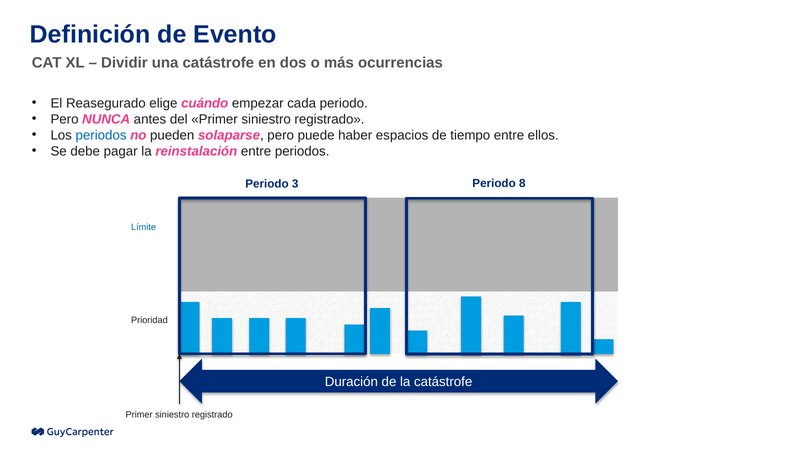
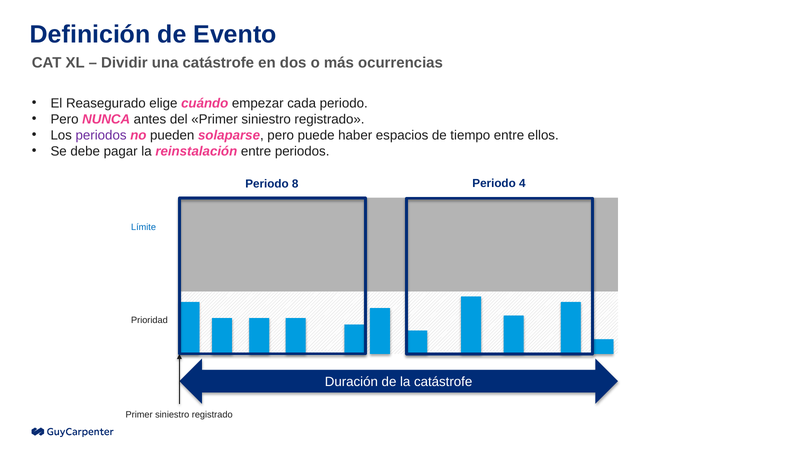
periodos at (101, 135) colour: blue -> purple
3: 3 -> 8
8: 8 -> 4
